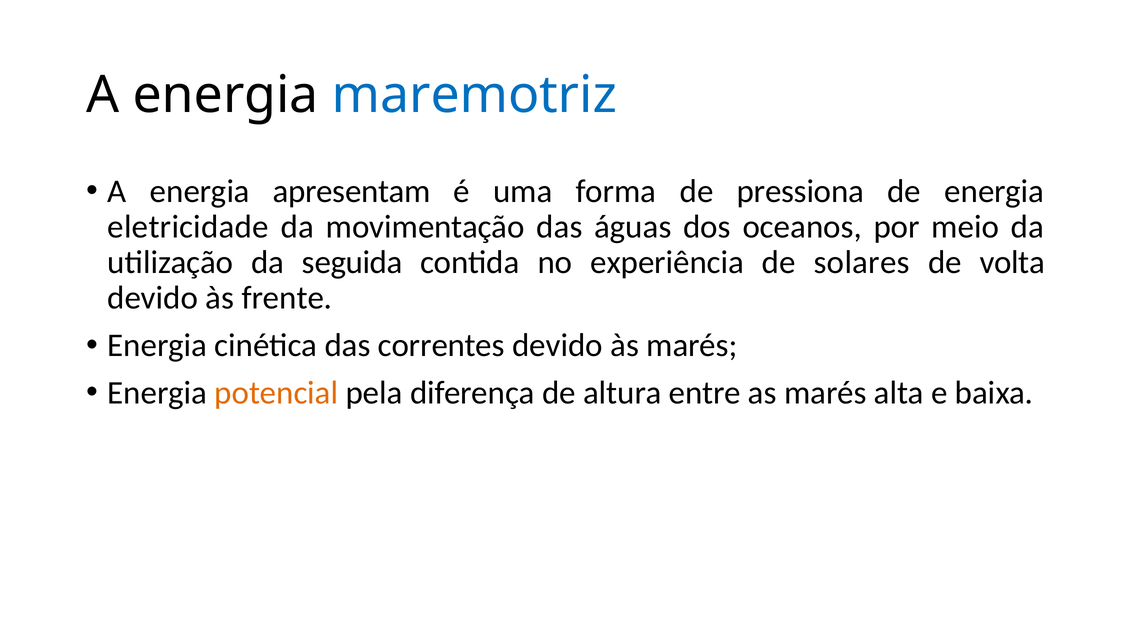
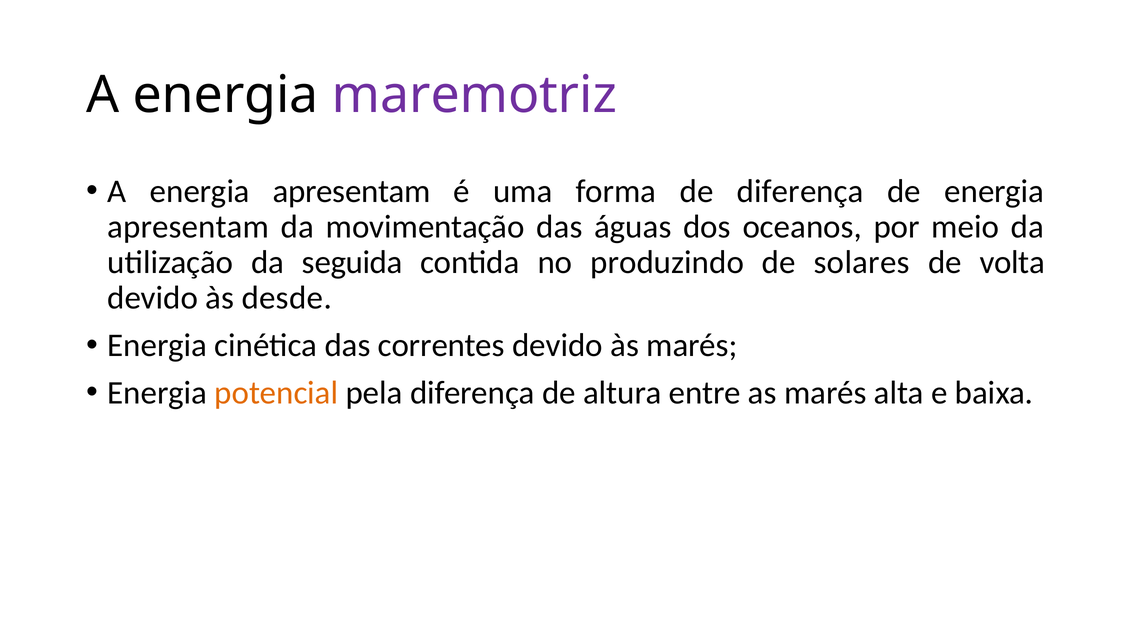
maremotriz colour: blue -> purple
de pressiona: pressiona -> diferença
eletricidade at (188, 227): eletricidade -> apresentam
experiência: experiência -> produzindo
frente: frente -> desde
